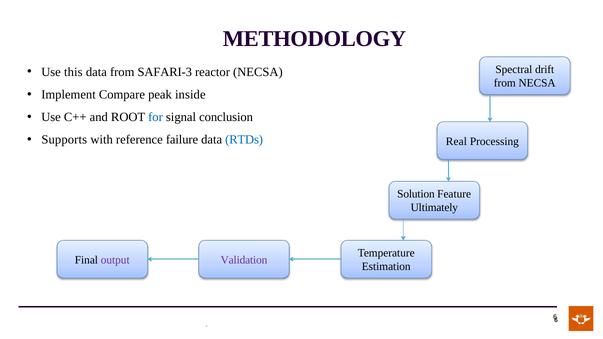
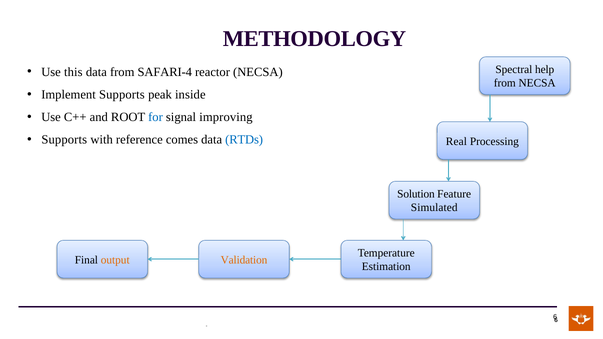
drift: drift -> help
SAFARI-3: SAFARI-3 -> SAFARI-4
Implement Compare: Compare -> Supports
conclusion: conclusion -> improving
failure: failure -> comes
Ultimately: Ultimately -> Simulated
output colour: purple -> orange
Validation colour: purple -> orange
